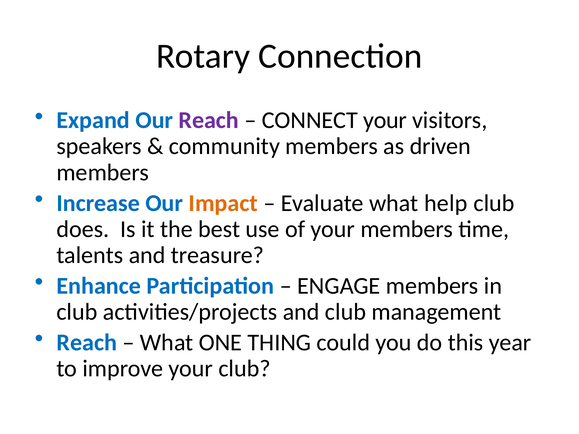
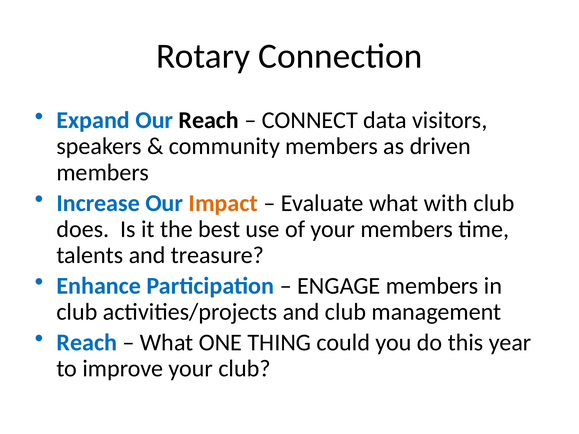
Reach at (209, 120) colour: purple -> black
CONNECT your: your -> data
help: help -> with
